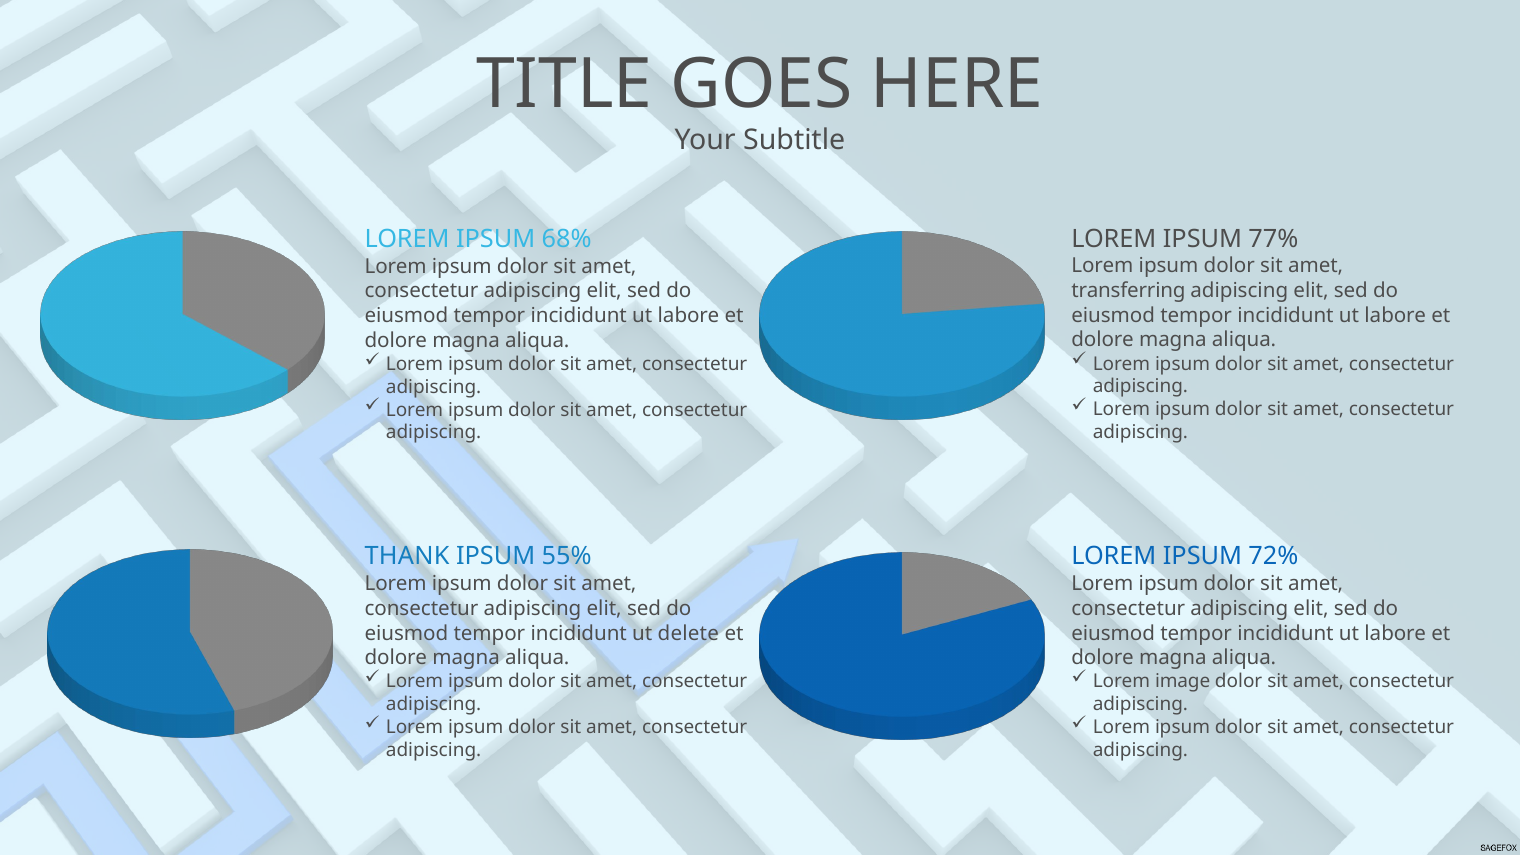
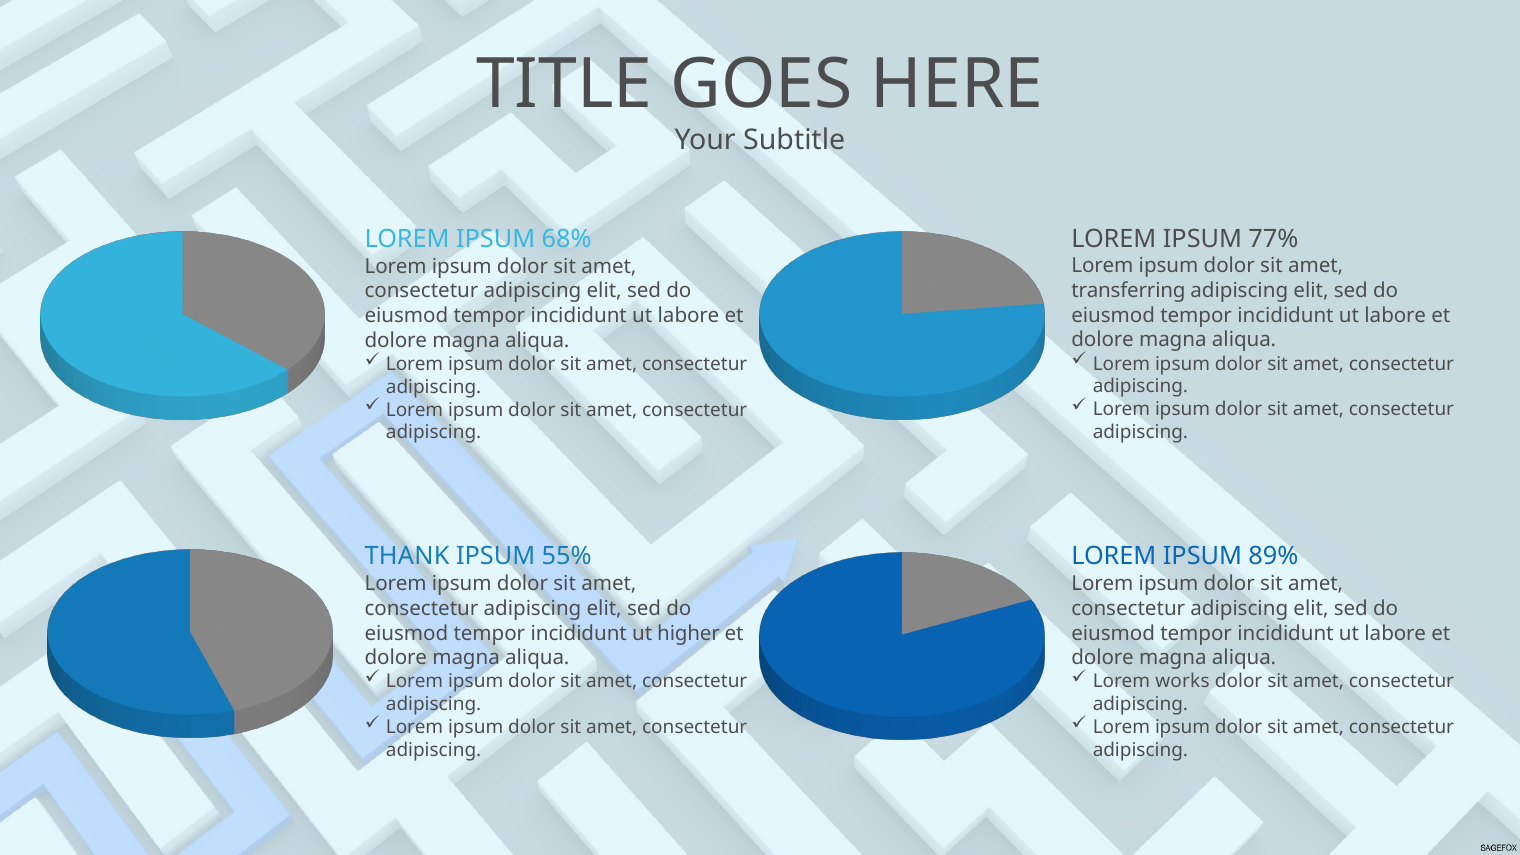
72%: 72% -> 89%
delete: delete -> higher
image: image -> works
